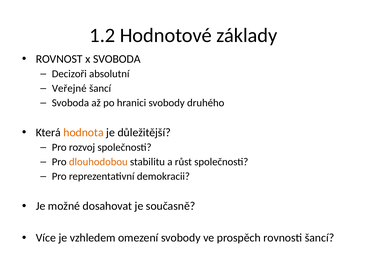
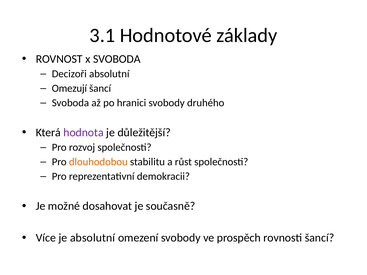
1.2: 1.2 -> 3.1
Veřejné: Veřejné -> Omezují
hodnota colour: orange -> purple
je vzhledem: vzhledem -> absolutní
